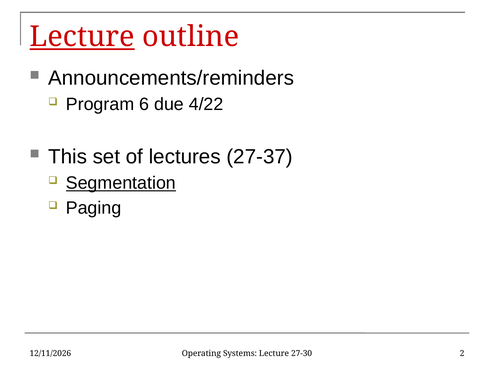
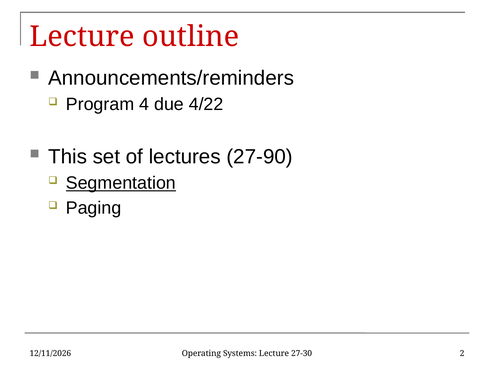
Lecture at (82, 37) underline: present -> none
6: 6 -> 4
27-37: 27-37 -> 27-90
